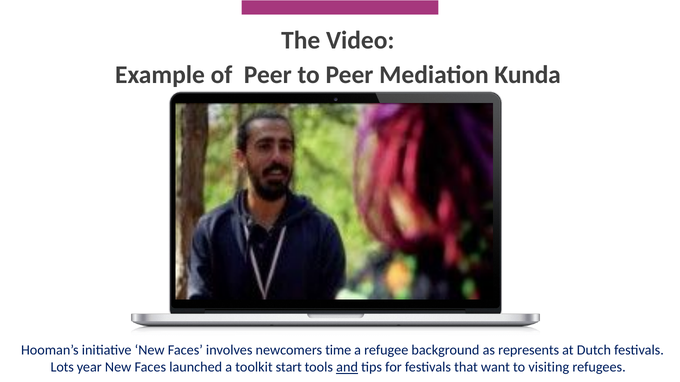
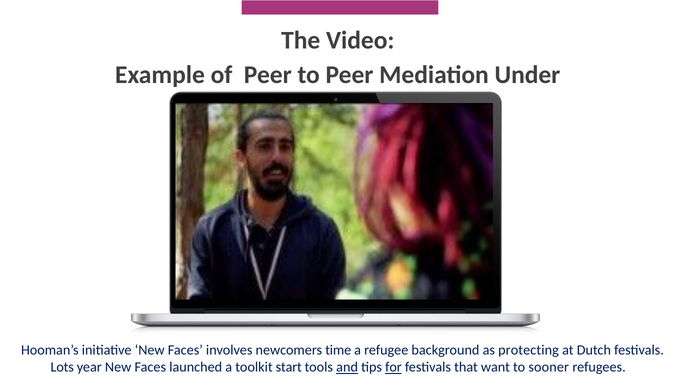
Kunda: Kunda -> Under
represents: represents -> protecting
for underline: none -> present
visiting: visiting -> sooner
